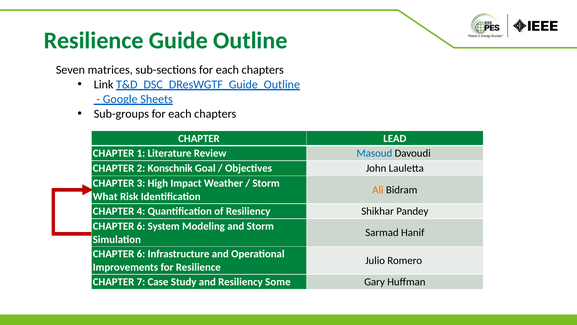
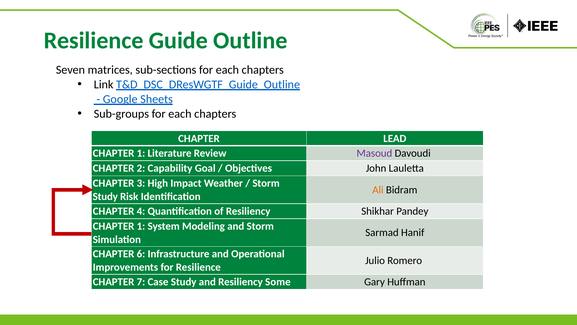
Masoud colour: blue -> purple
Konschnik: Konschnik -> Capability
What at (105, 196): What -> Study
6 at (141, 226): 6 -> 1
